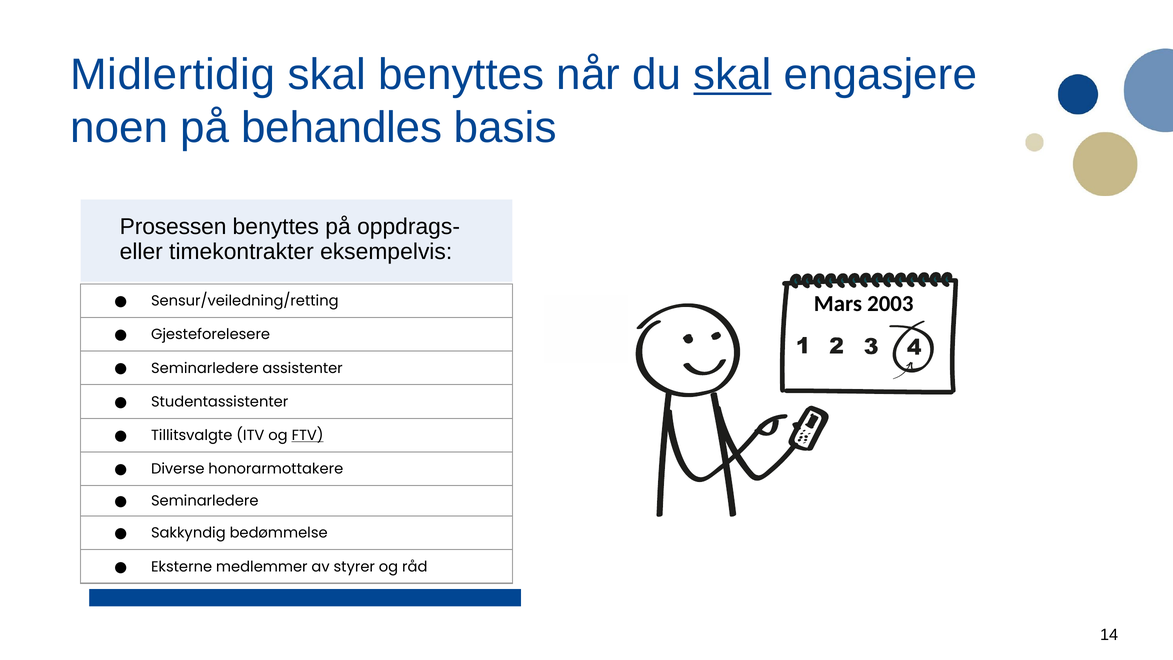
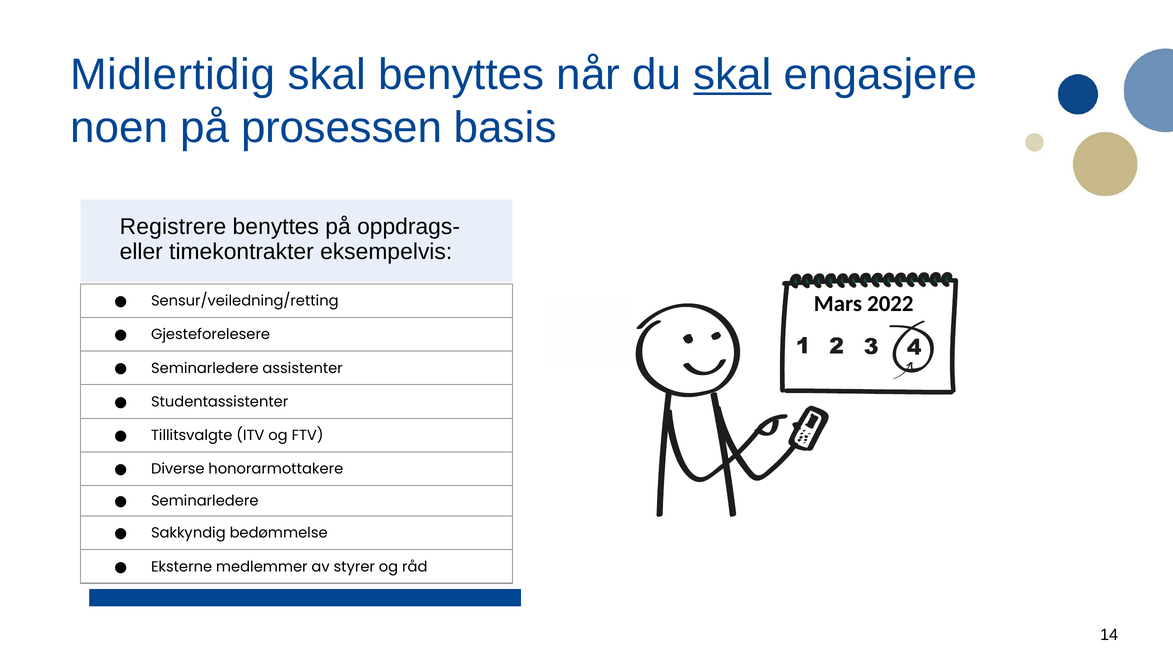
behandles: behandles -> prosessen
Prosessen: Prosessen -> Registrere
2003: 2003 -> 2022
FTV underline: present -> none
